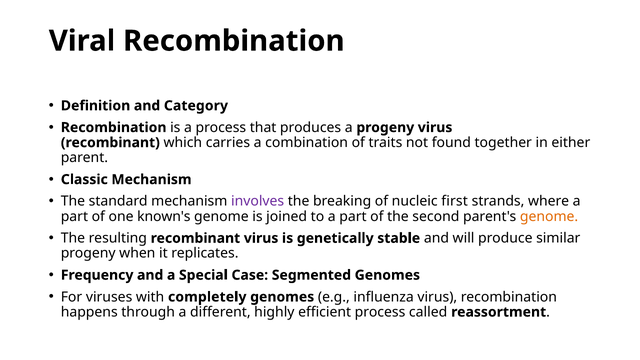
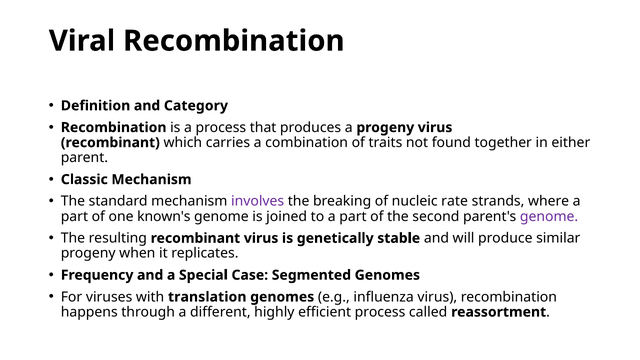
first: first -> rate
genome at (549, 216) colour: orange -> purple
completely: completely -> translation
